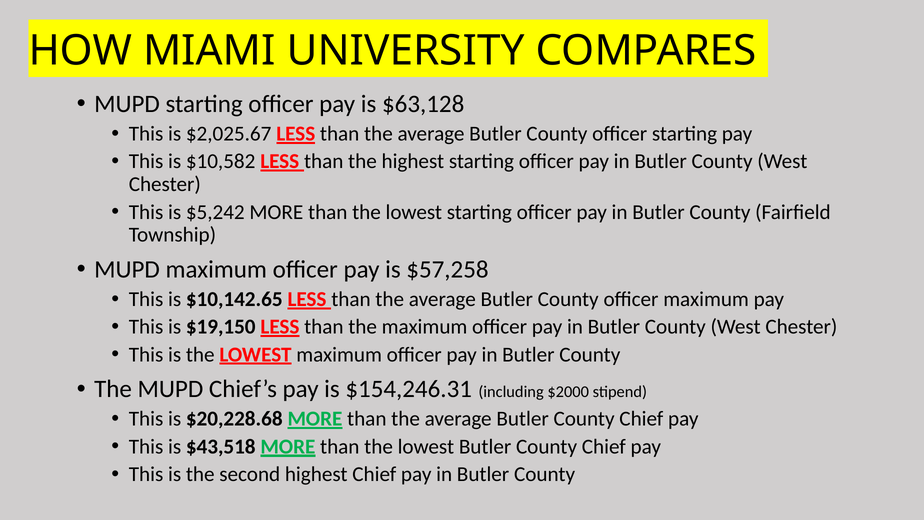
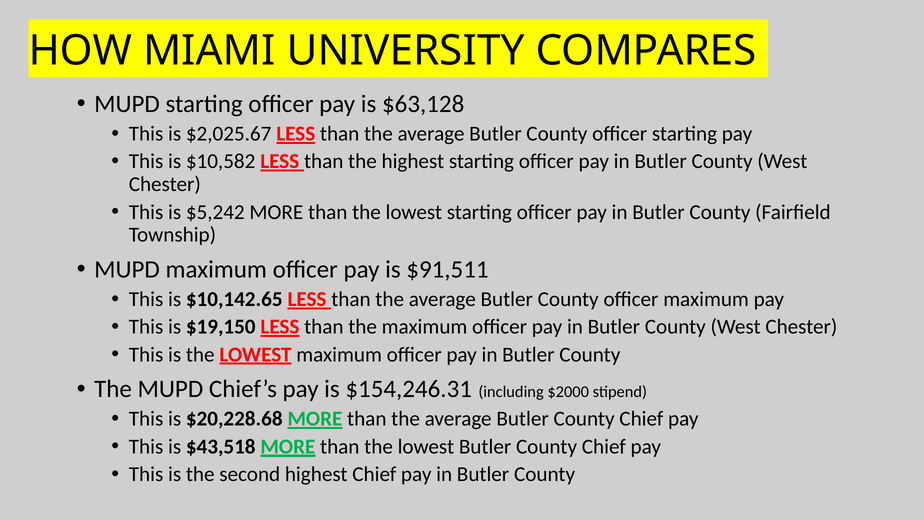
$57,258: $57,258 -> $91,511
